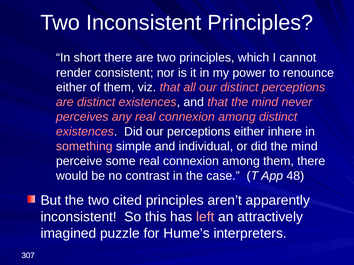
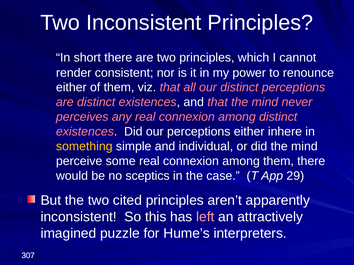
something colour: pink -> yellow
contrast: contrast -> sceptics
48: 48 -> 29
